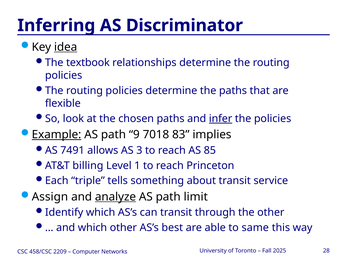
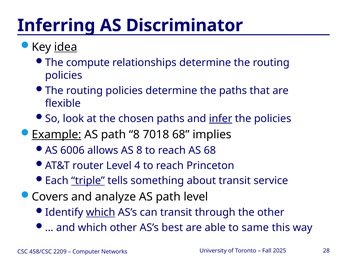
textbook: textbook -> compute
path 9: 9 -> 8
7018 83: 83 -> 68
7491: 7491 -> 6006
AS 3: 3 -> 8
AS 85: 85 -> 68
billing: billing -> router
1: 1 -> 4
triple underline: none -> present
Assign: Assign -> Covers
analyze underline: present -> none
path limit: limit -> level
which at (101, 213) underline: none -> present
